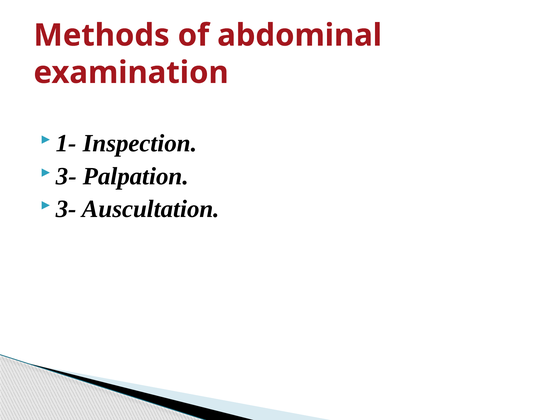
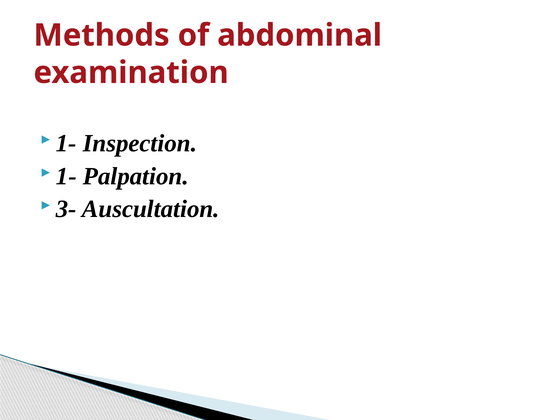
3- at (66, 176): 3- -> 1-
